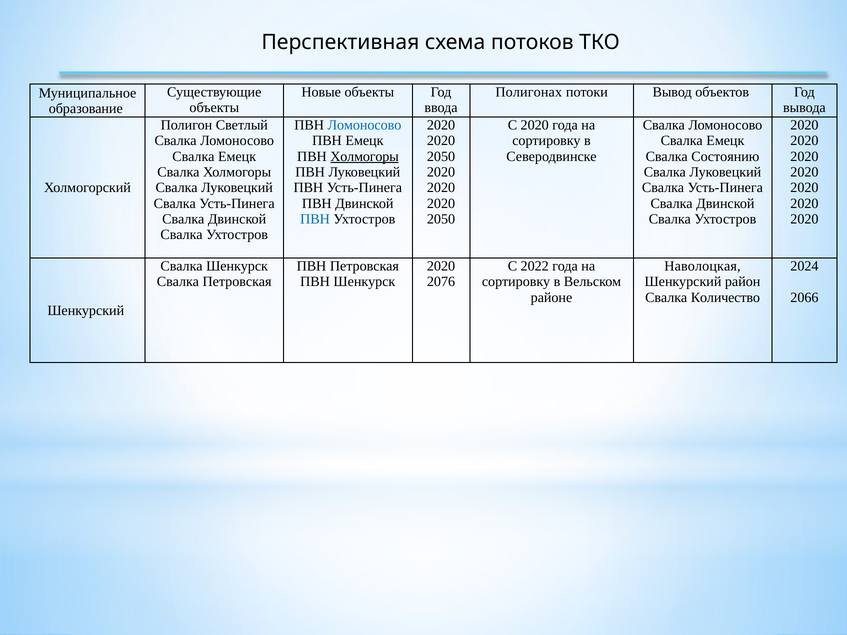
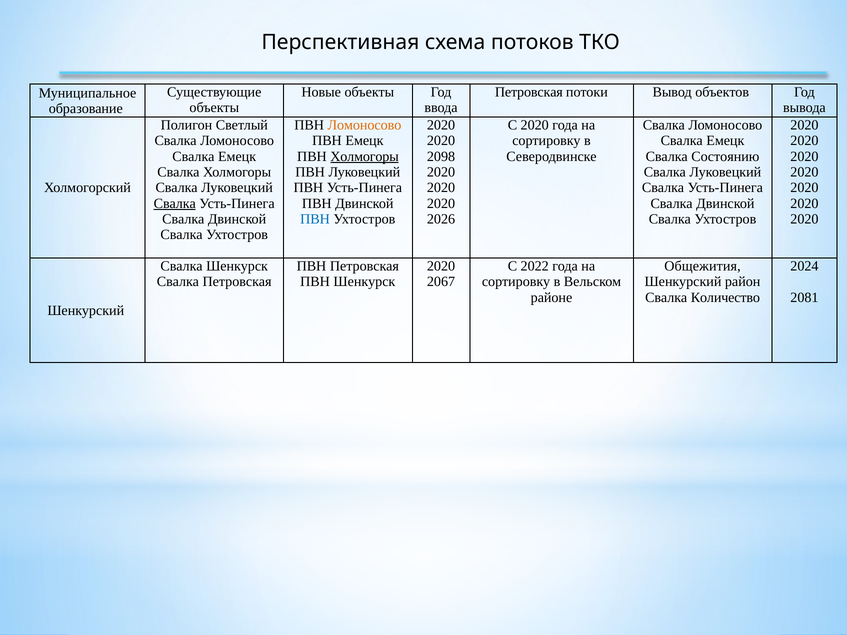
Полигонах at (529, 92): Полигонах -> Петровская
Ломоносово at (364, 125) colour: blue -> orange
2050 at (441, 156): 2050 -> 2098
Свалка at (175, 203) underline: none -> present
2050 at (441, 219): 2050 -> 2026
Наволоцкая: Наволоцкая -> Общежития
2076: 2076 -> 2067
2066: 2066 -> 2081
